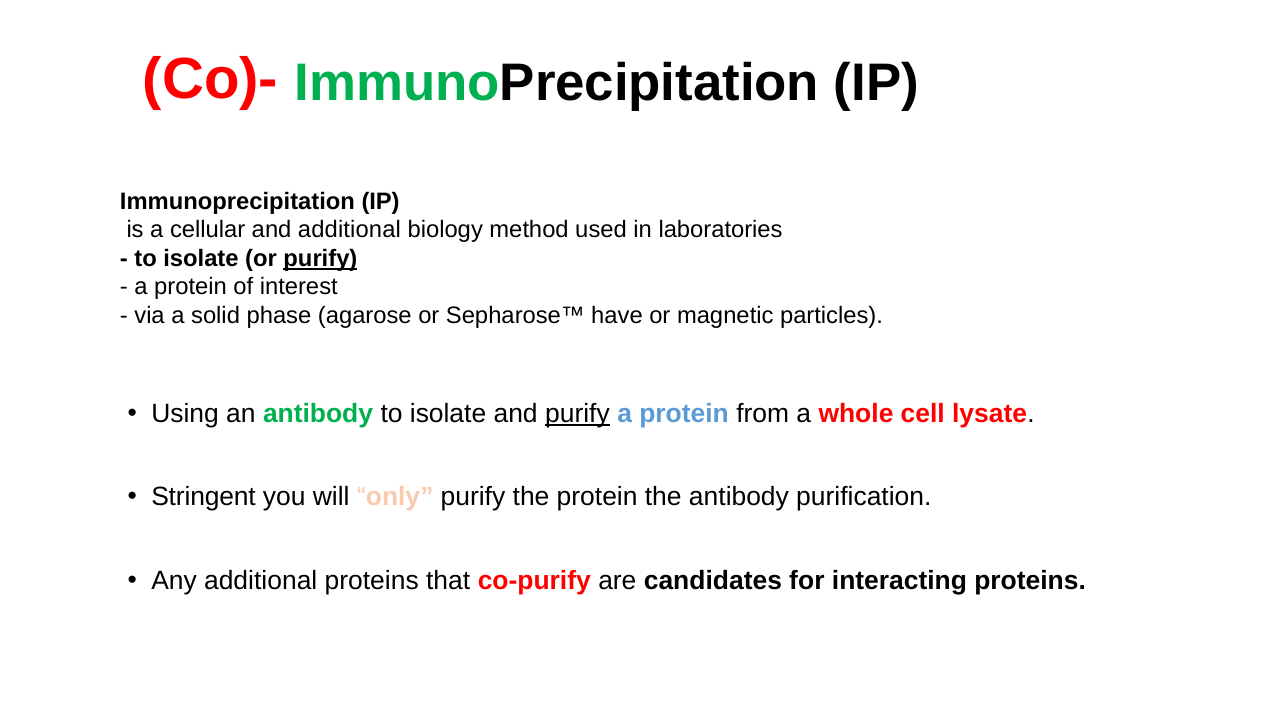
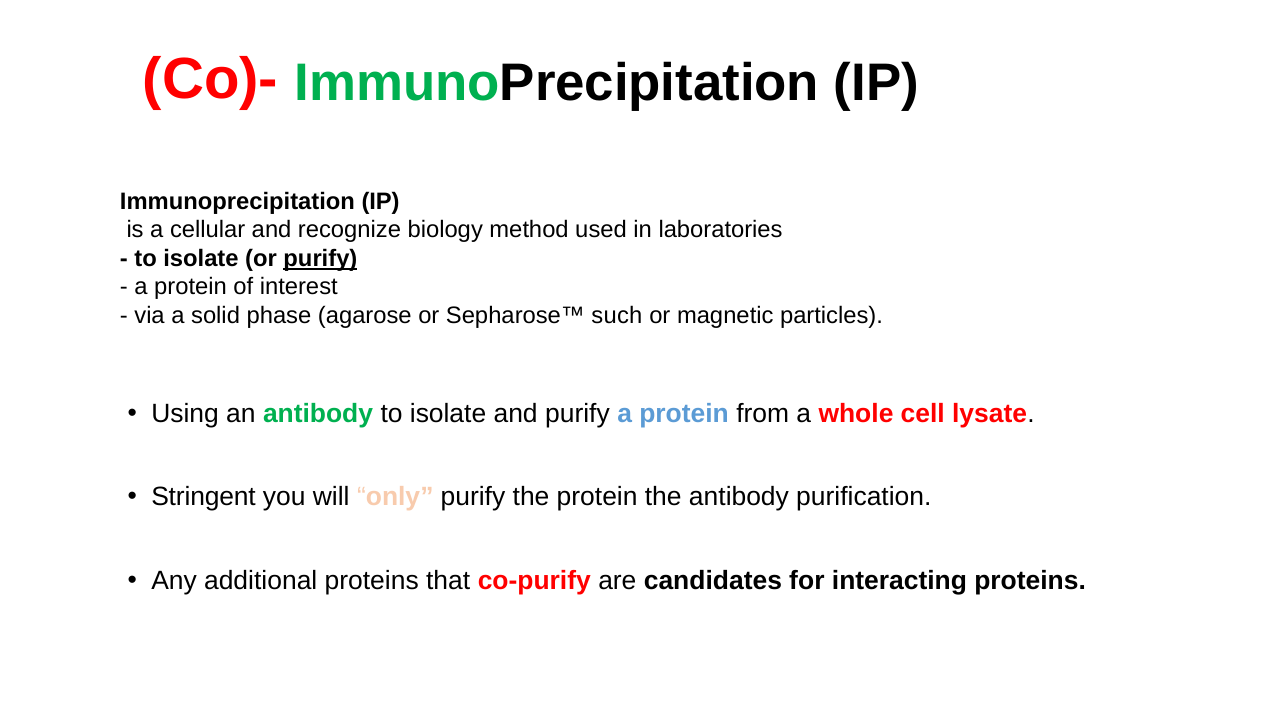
and additional: additional -> recognize
have: have -> such
purify at (577, 414) underline: present -> none
